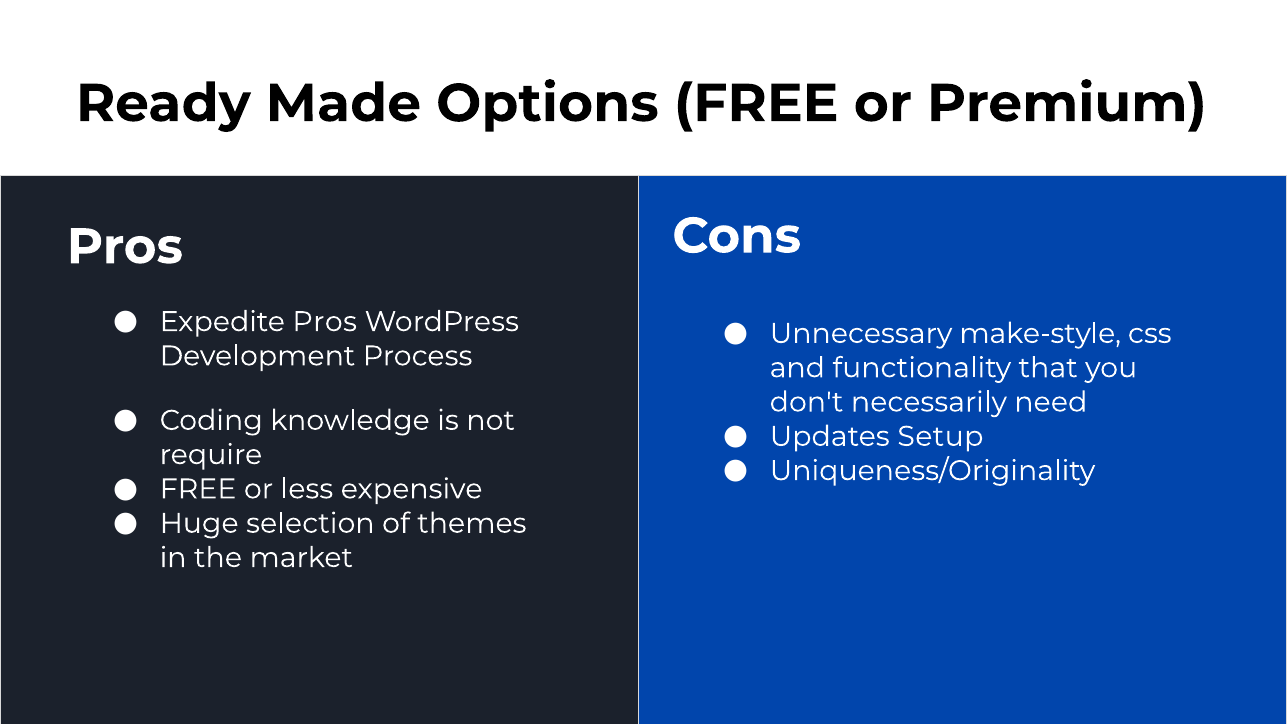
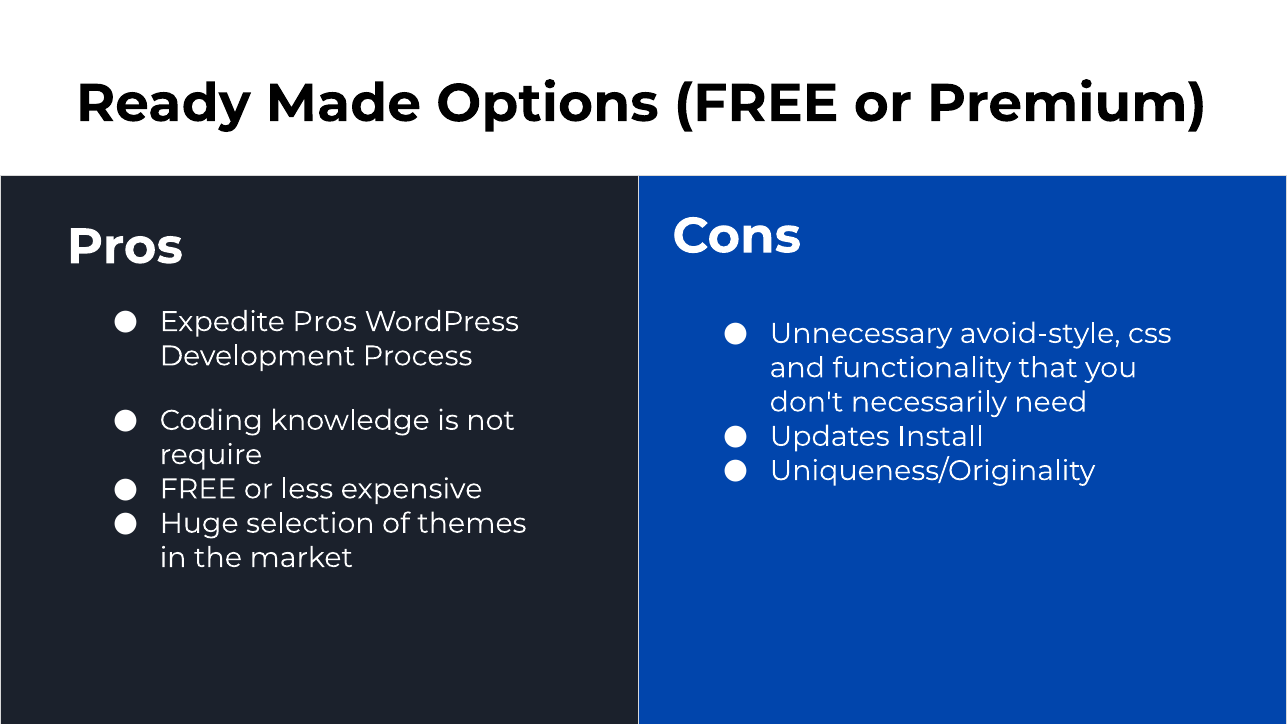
make-style: make-style -> avoid-style
Setup: Setup -> Install
